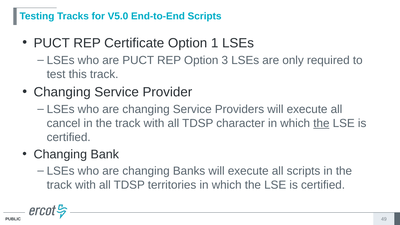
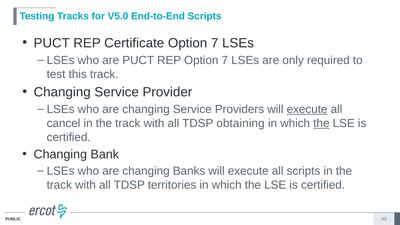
Certificate Option 1: 1 -> 7
REP Option 3: 3 -> 7
execute at (307, 109) underline: none -> present
character: character -> obtaining
